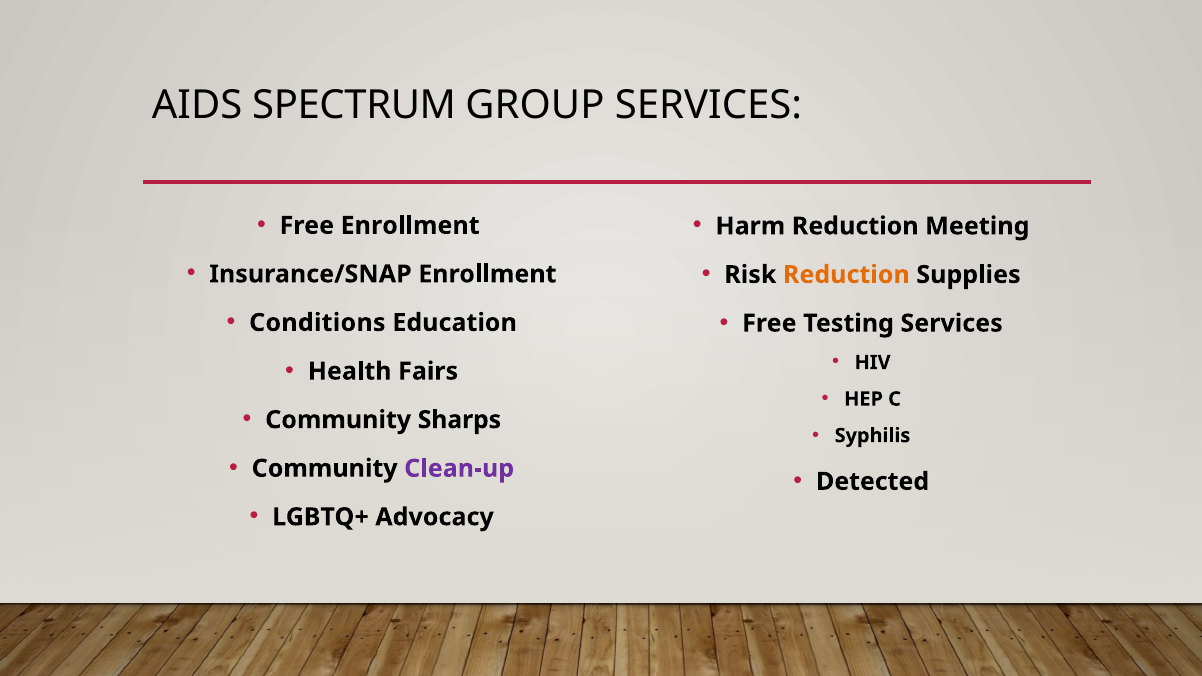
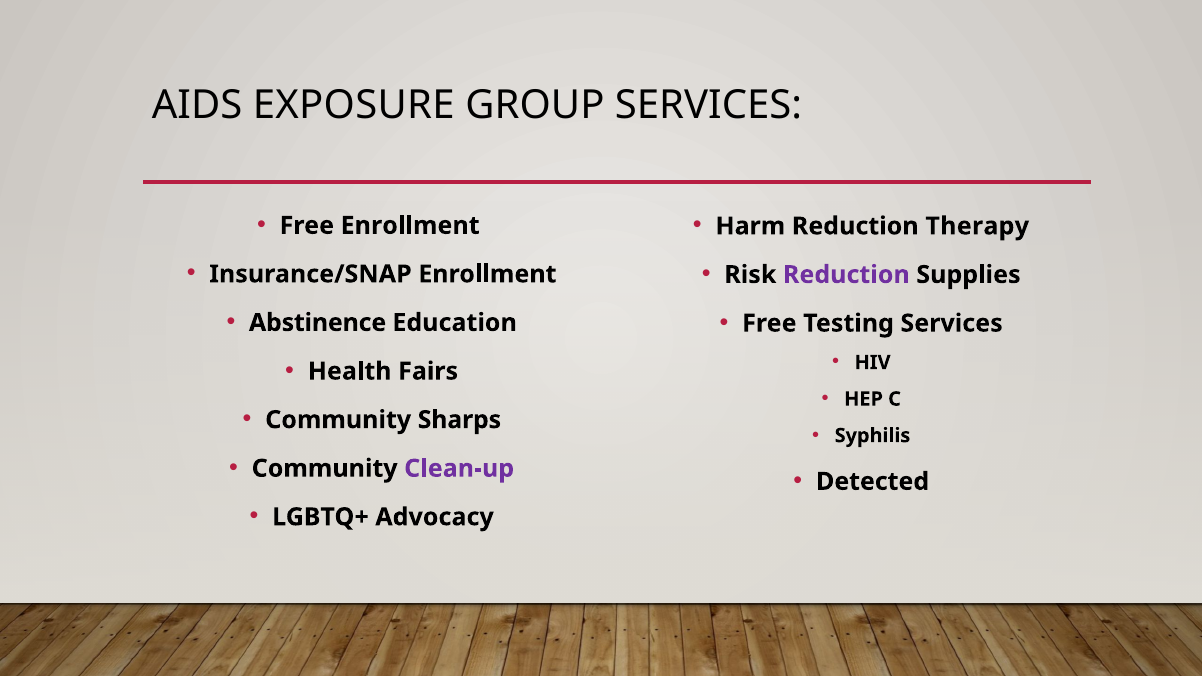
SPECTRUM: SPECTRUM -> EXPOSURE
Meeting: Meeting -> Therapy
Reduction at (846, 275) colour: orange -> purple
Conditions: Conditions -> Abstinence
